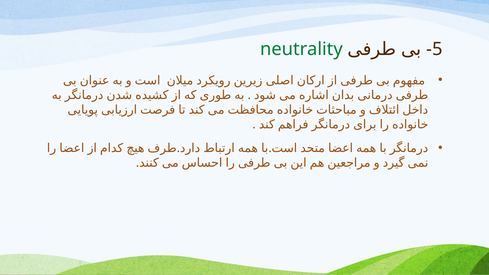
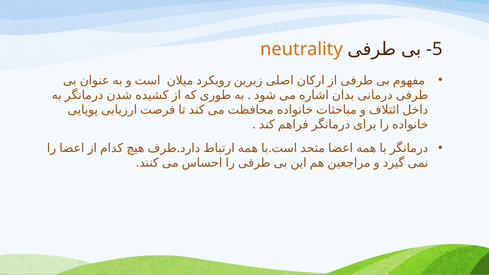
neutrality colour: green -> orange
